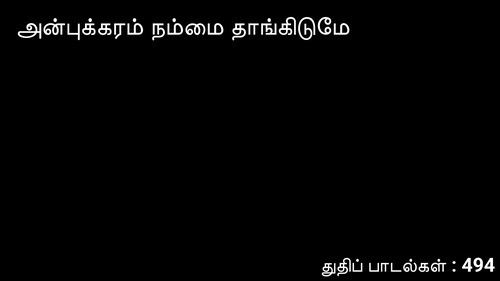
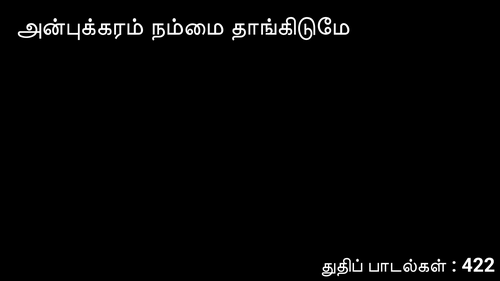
494: 494 -> 422
